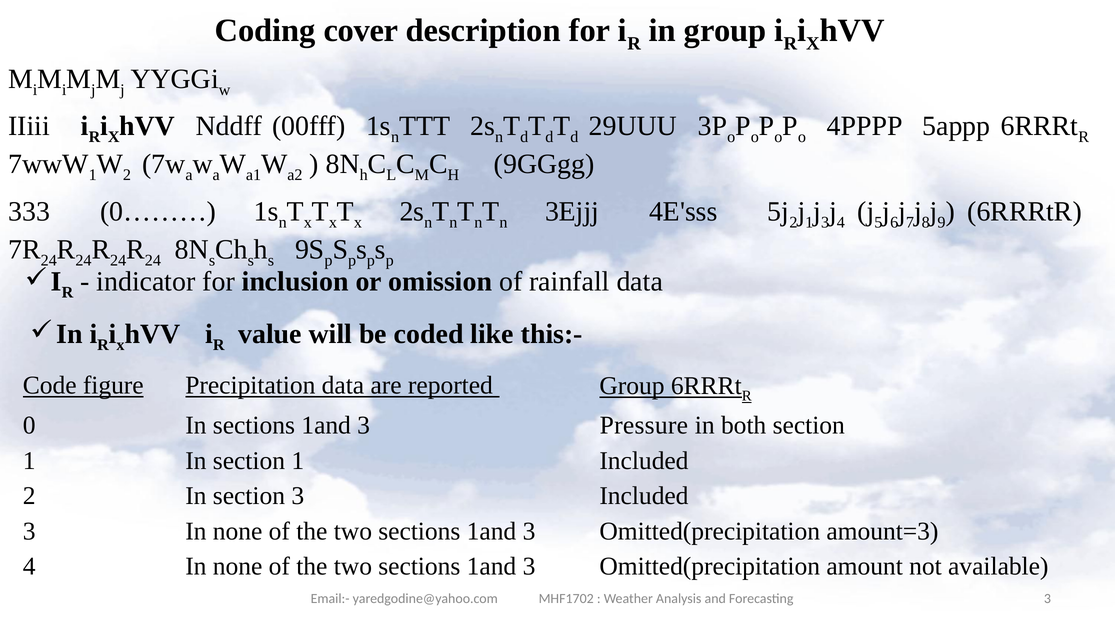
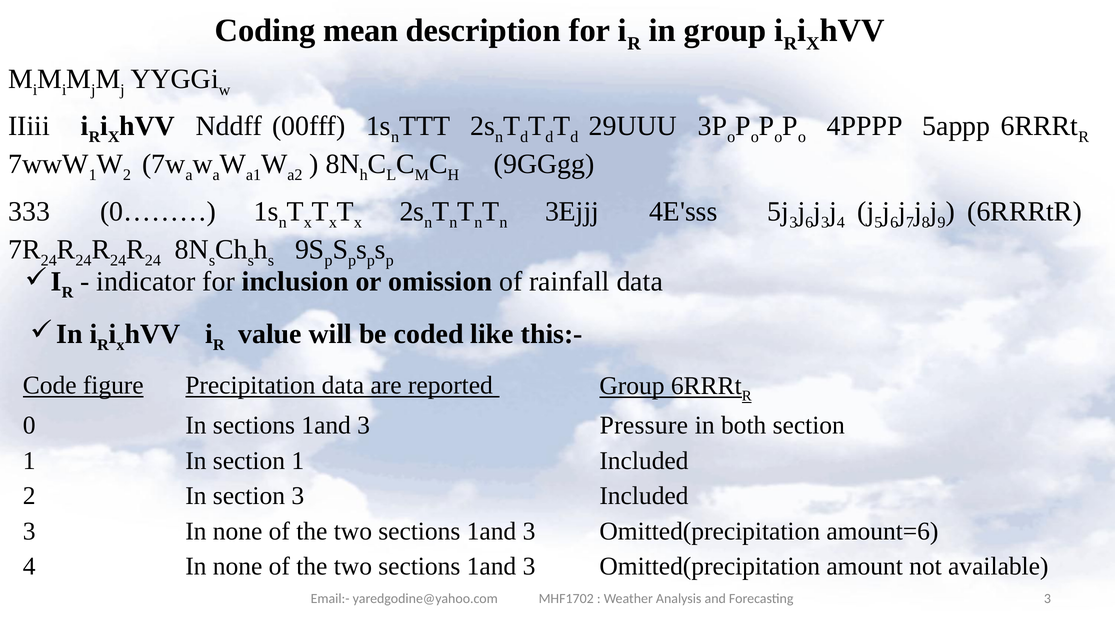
cover: cover -> mean
2 at (793, 222): 2 -> 3
1 at (809, 222): 1 -> 6
amount=3: amount=3 -> amount=6
